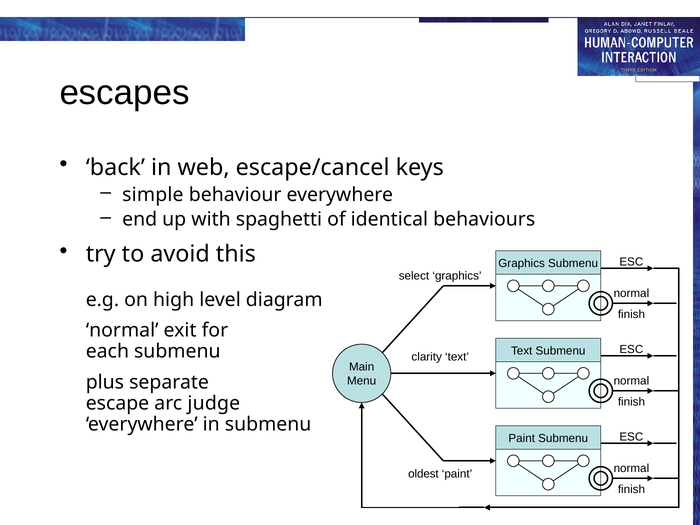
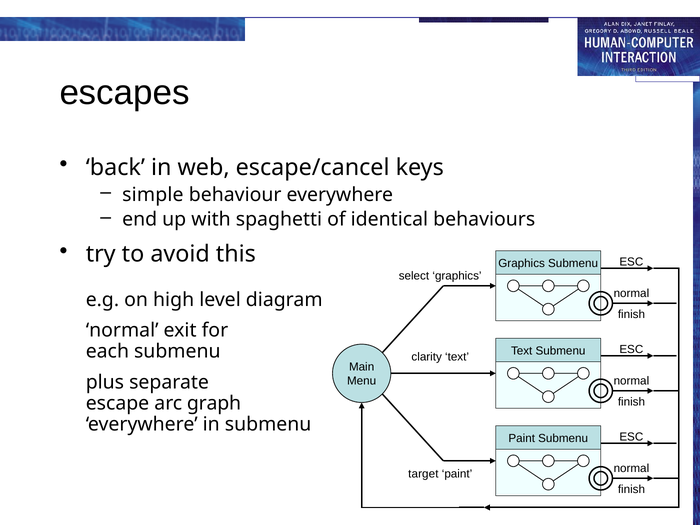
judge: judge -> graph
oldest: oldest -> target
